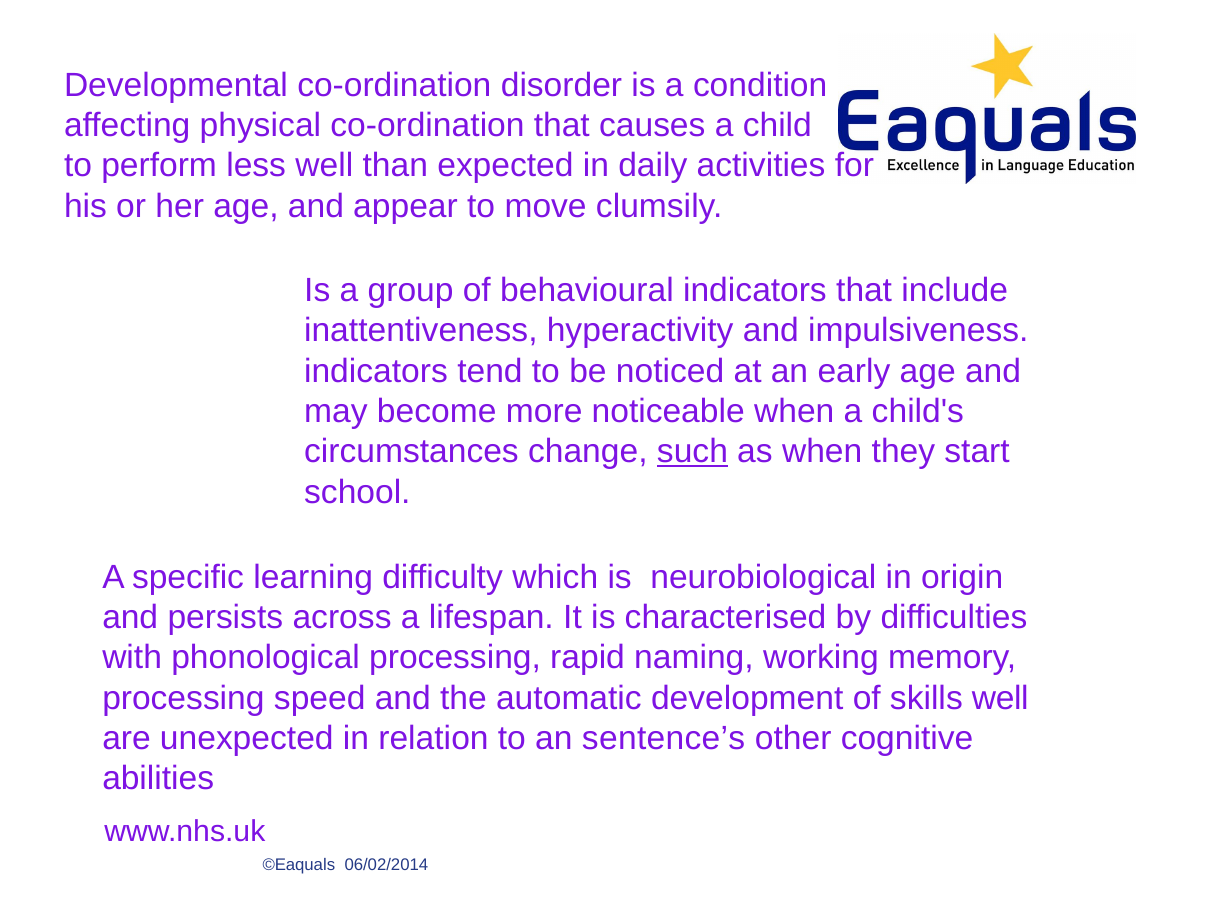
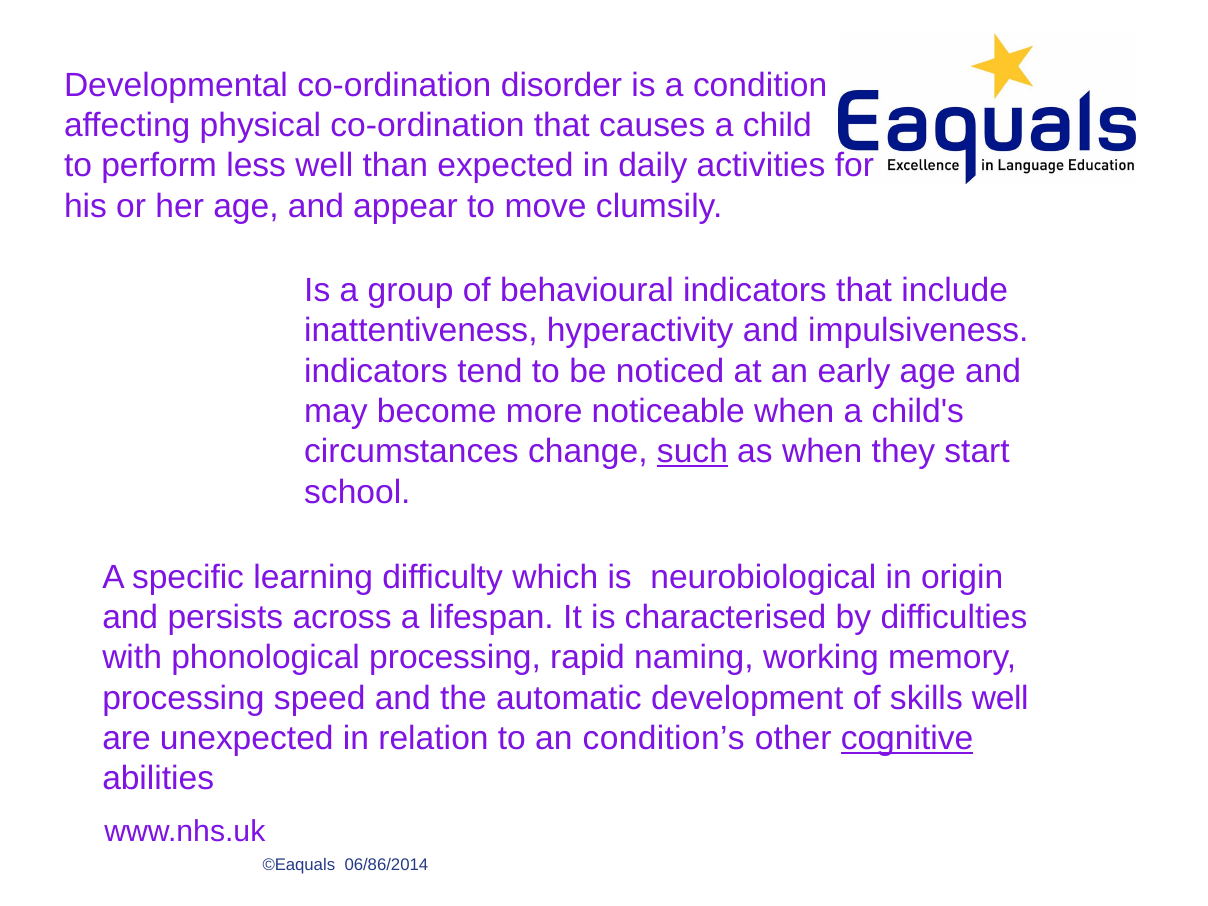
sentence’s: sentence’s -> condition’s
cognitive underline: none -> present
06/02/2014: 06/02/2014 -> 06/86/2014
